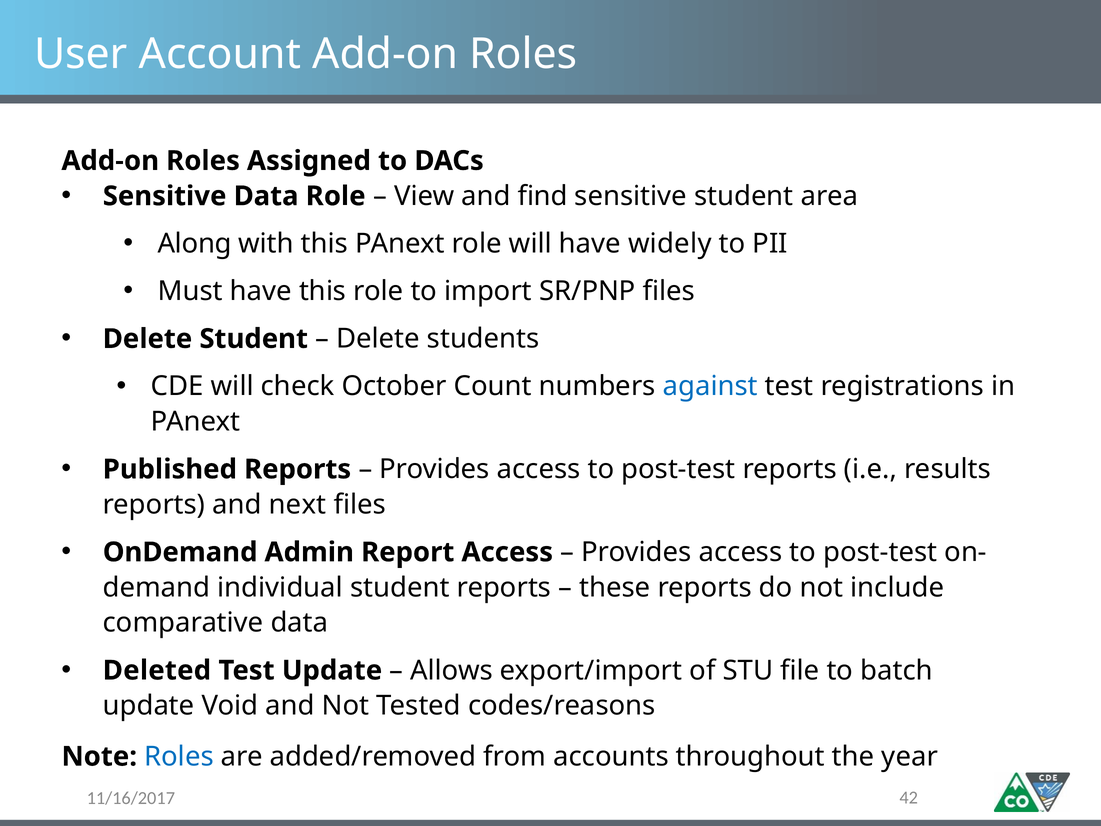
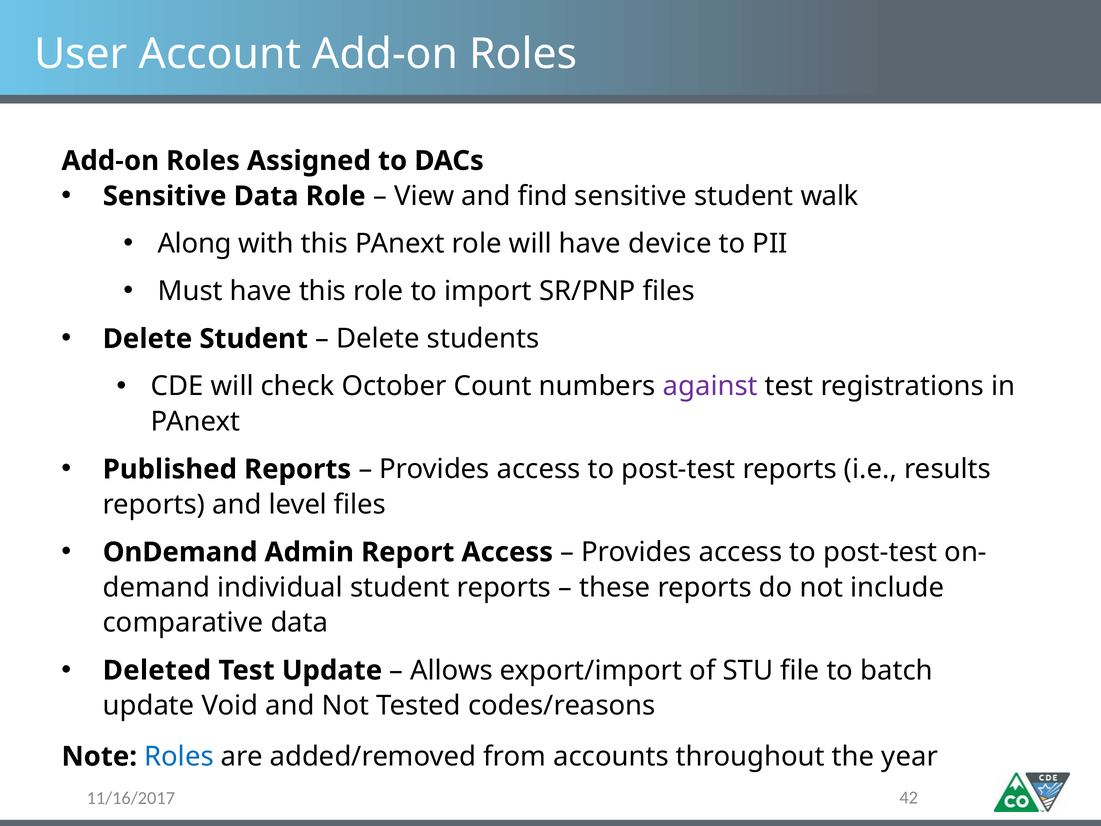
area: area -> walk
widely: widely -> device
against colour: blue -> purple
next: next -> level
